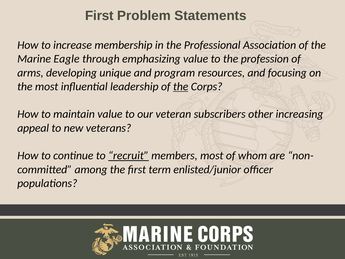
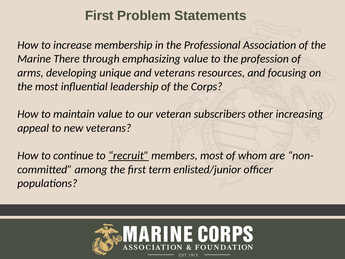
Eagle: Eagle -> There
and program: program -> veterans
the at (181, 86) underline: present -> none
